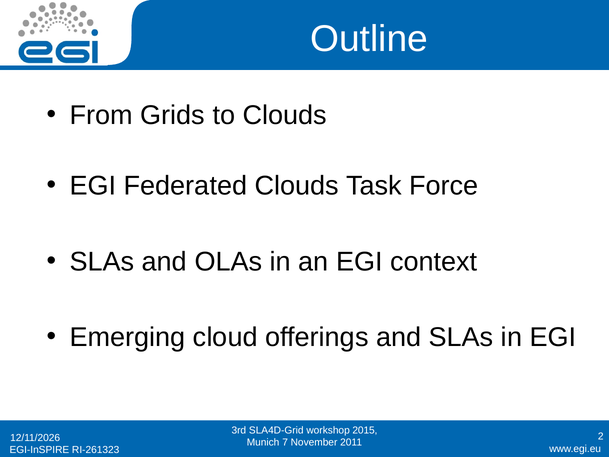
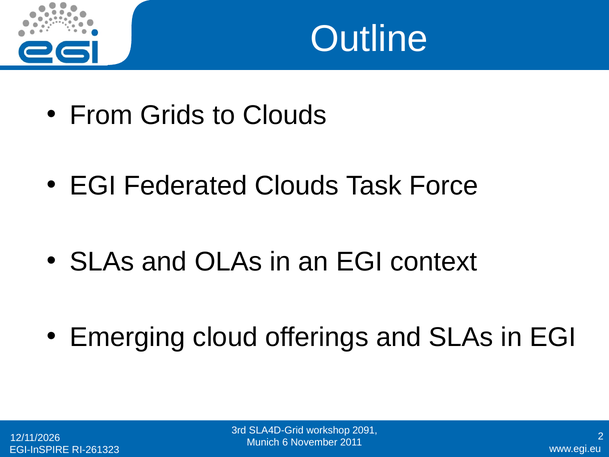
2015: 2015 -> 2091
7: 7 -> 6
